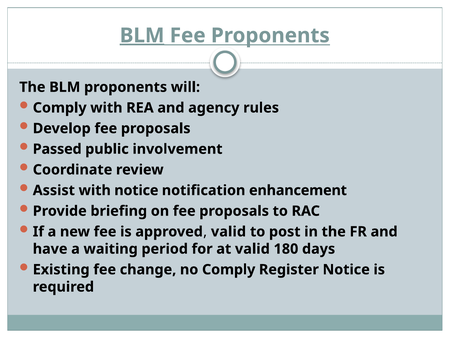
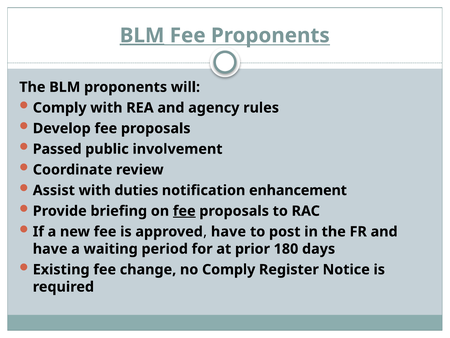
with notice: notice -> duties
fee at (184, 211) underline: none -> present
valid at (228, 231): valid -> have
at valid: valid -> prior
